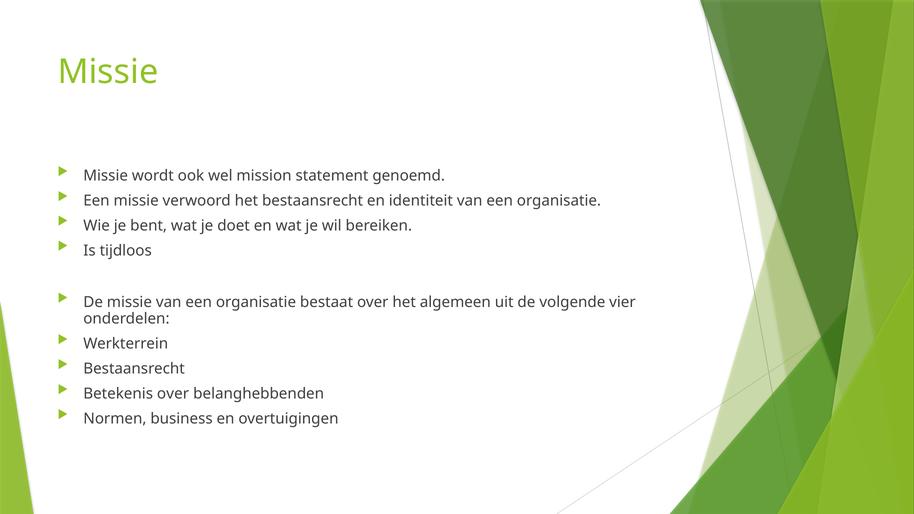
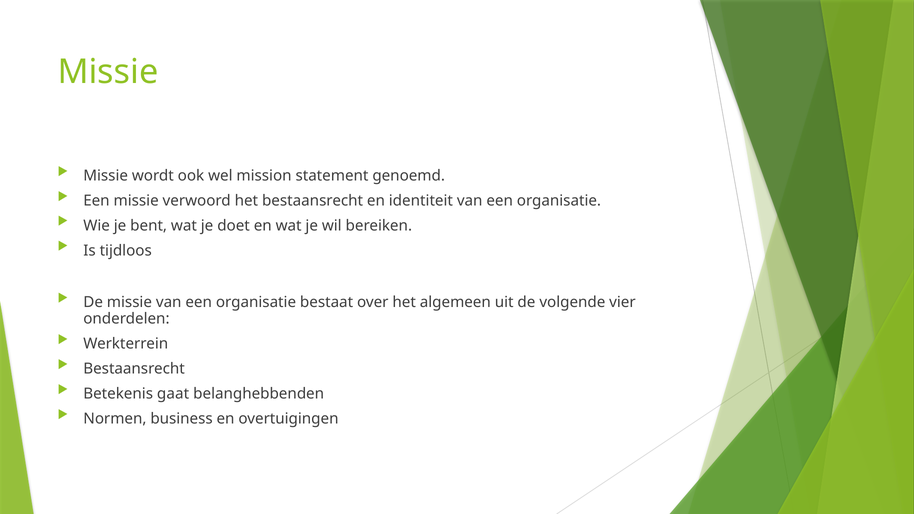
Betekenis over: over -> gaat
